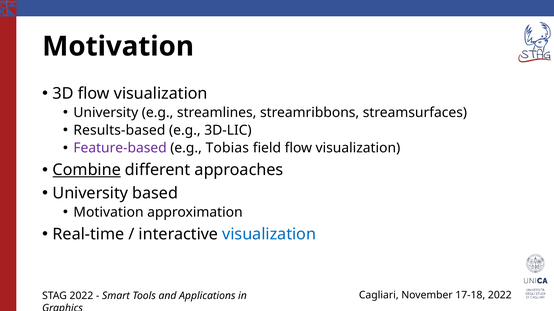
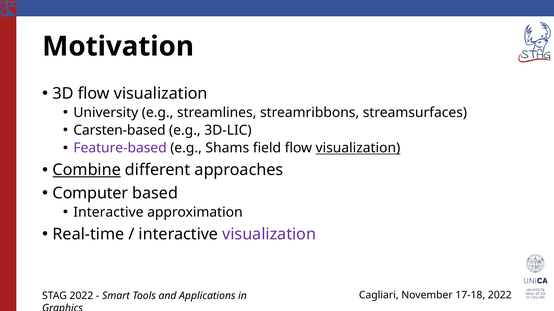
Results-based: Results-based -> Carsten-based
Tobias: Tobias -> Shams
visualization at (358, 148) underline: none -> present
University at (90, 194): University -> Computer
Motivation at (108, 213): Motivation -> Interactive
visualization at (269, 235) colour: blue -> purple
